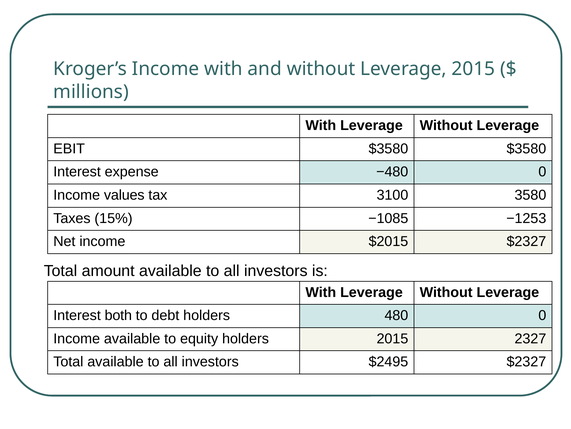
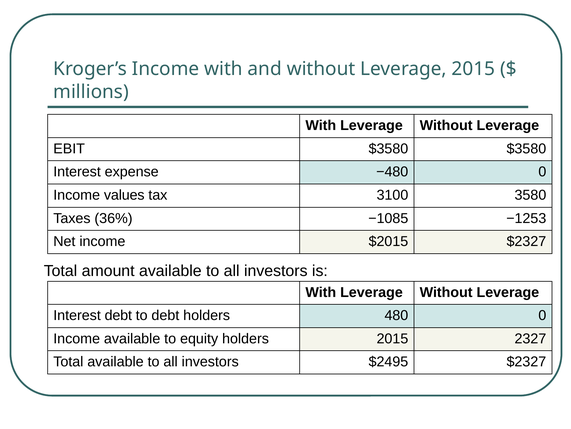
15%: 15% -> 36%
Interest both: both -> debt
